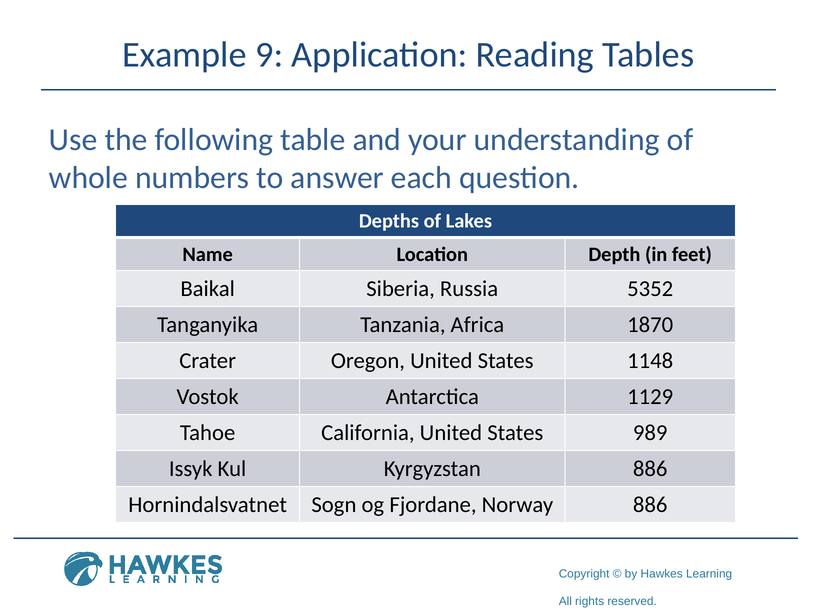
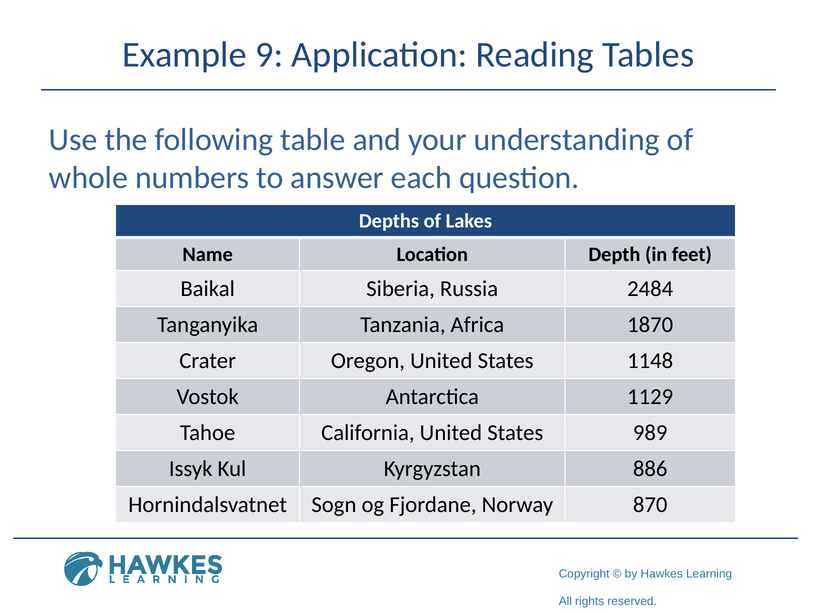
5352: 5352 -> 2484
Norway 886: 886 -> 870
